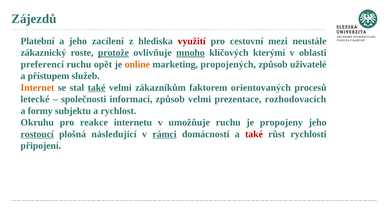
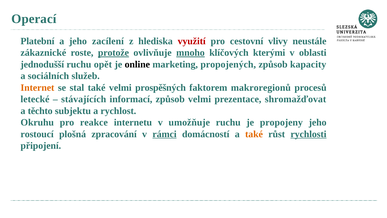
Zájezdů: Zájezdů -> Operací
mezi: mezi -> vlivy
zákaznický: zákaznický -> zákaznické
preferencí: preferencí -> jednodušší
online colour: orange -> black
uživatelé: uživatelé -> kapacity
přístupem: přístupem -> sociálních
také at (97, 87) underline: present -> none
zákazníkům: zákazníkům -> prospěšných
orientovaných: orientovaných -> makroregionů
společnosti: společnosti -> stávajících
rozhodovacích: rozhodovacích -> shromažďovat
formy: formy -> těchto
rostoucí underline: present -> none
následující: následující -> zpracování
také at (254, 134) colour: red -> orange
rychlosti underline: none -> present
